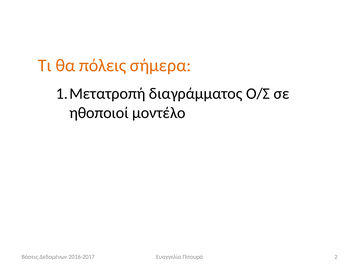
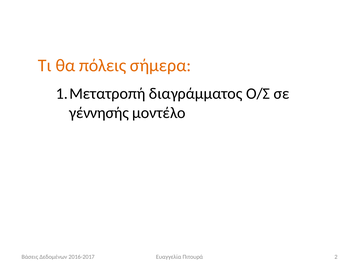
ηθοποιοί: ηθοποιοί -> γέννησής
